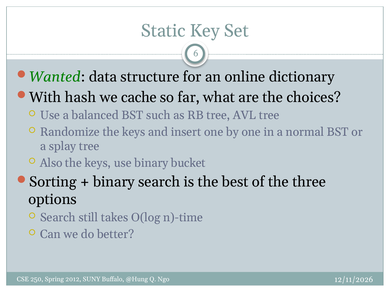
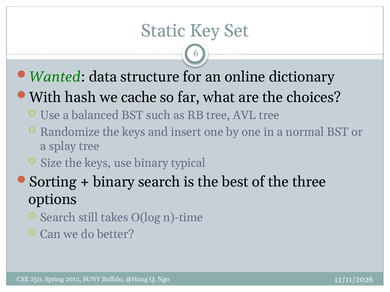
Also: Also -> Size
bucket: bucket -> typical
